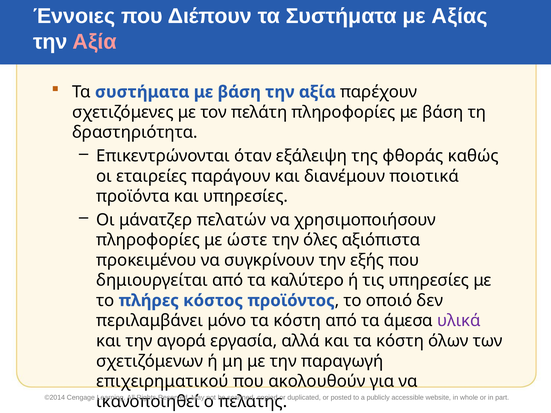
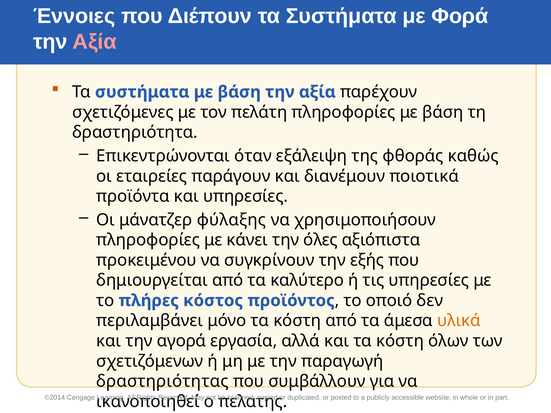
Αξίας: Αξίας -> Φορά
πελατών: πελατών -> φύλαξης
ώστε: ώστε -> κάνει
υλικά colour: purple -> orange
επιχειρηματικού: επιχειρηματικού -> δραστηριότητας
ακολουθούν: ακολουθούν -> συμβάλλουν
